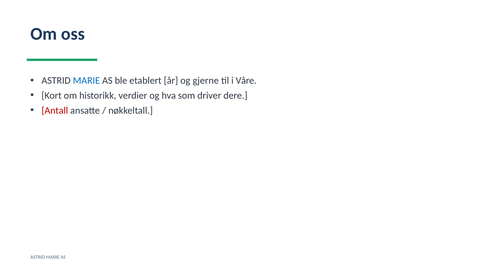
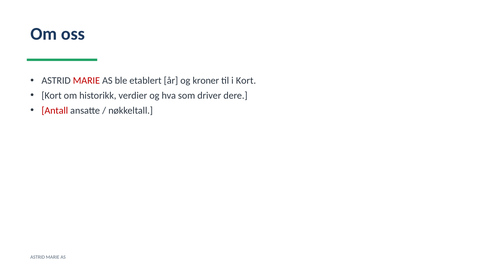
MARIE at (86, 81) colour: blue -> red
gjerne: gjerne -> kroner
i Våre: Våre -> Kort
